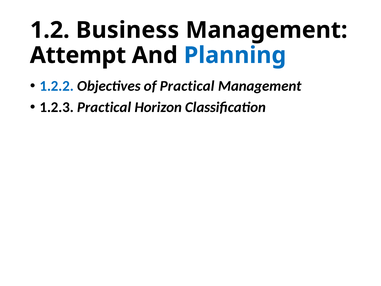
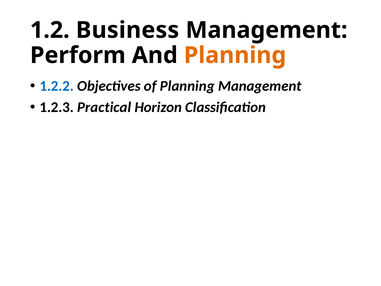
Attempt: Attempt -> Perform
Planning at (235, 55) colour: blue -> orange
of Practical: Practical -> Planning
